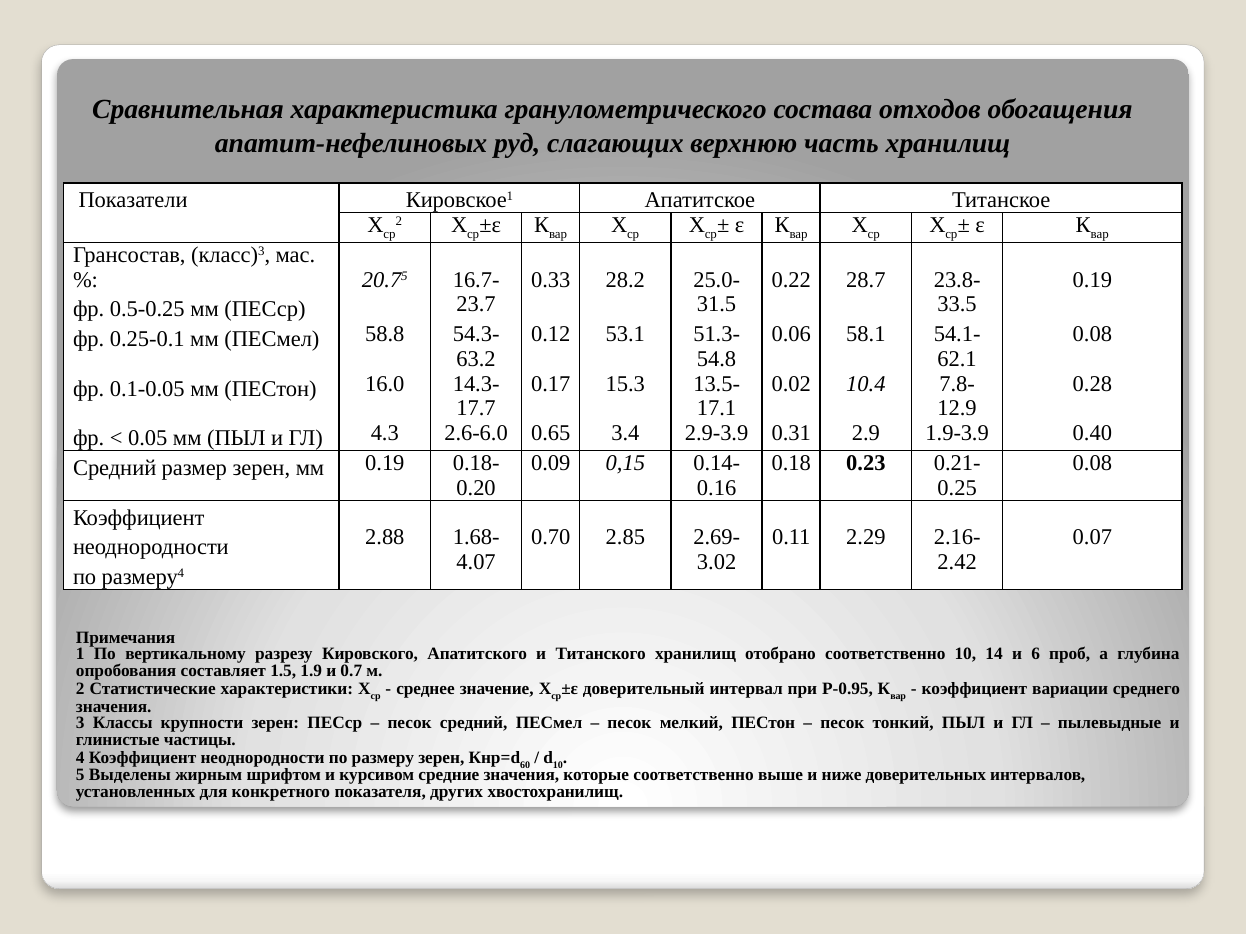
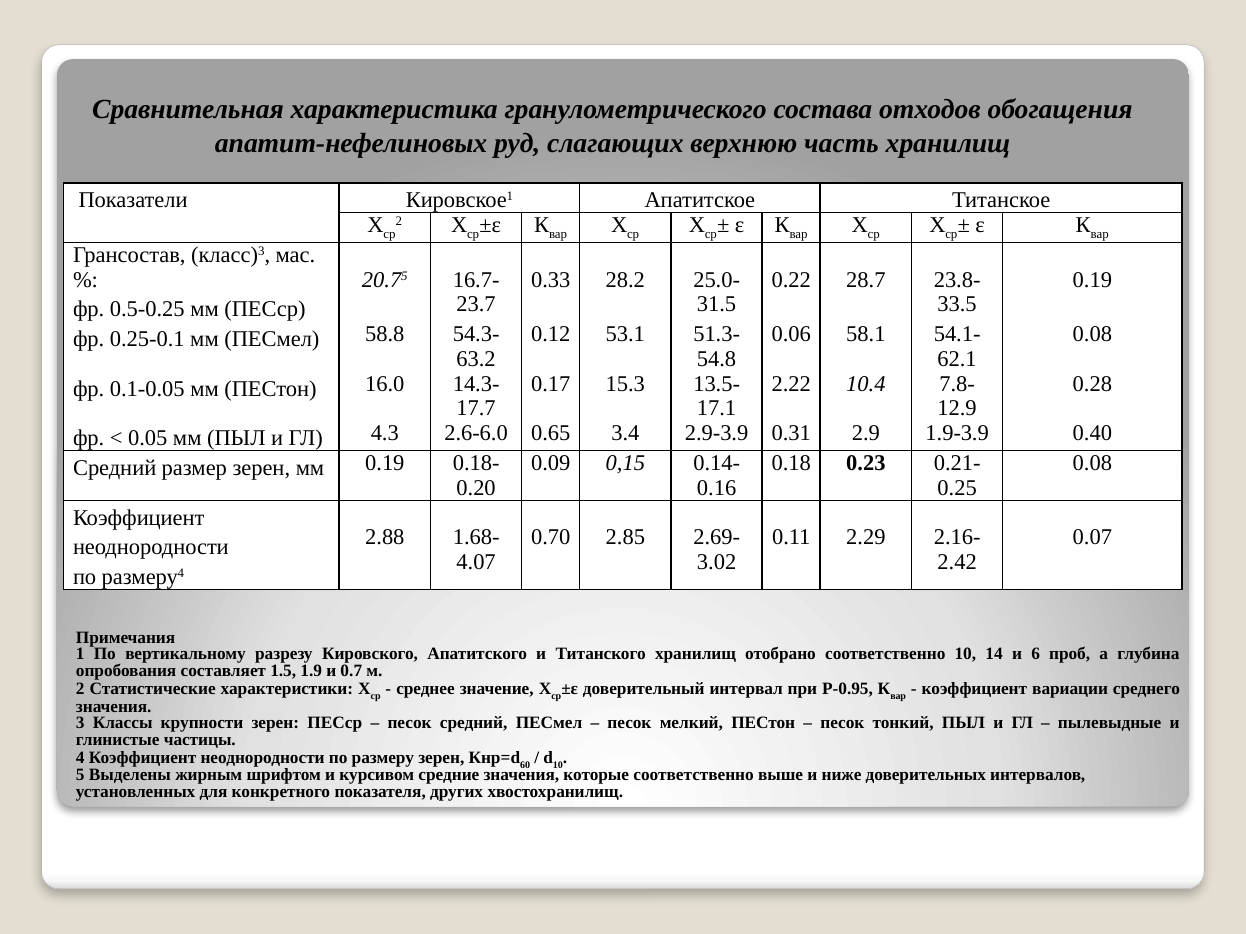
0.02: 0.02 -> 2.22
